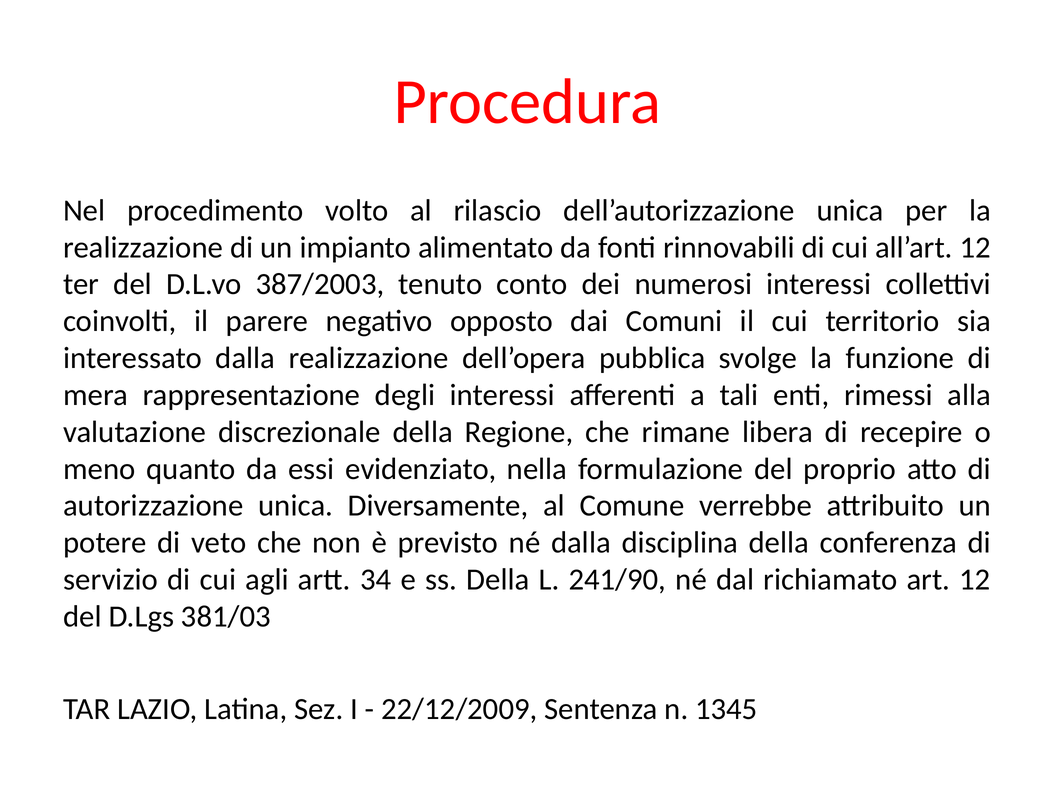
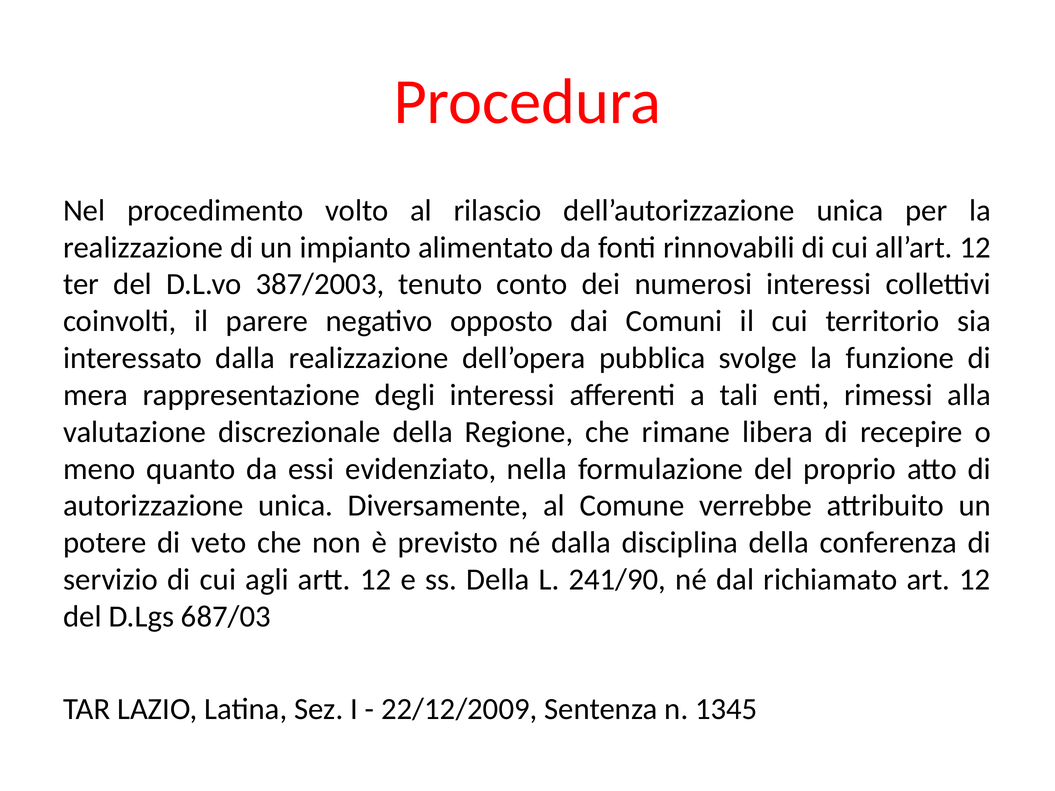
artt 34: 34 -> 12
381/03: 381/03 -> 687/03
